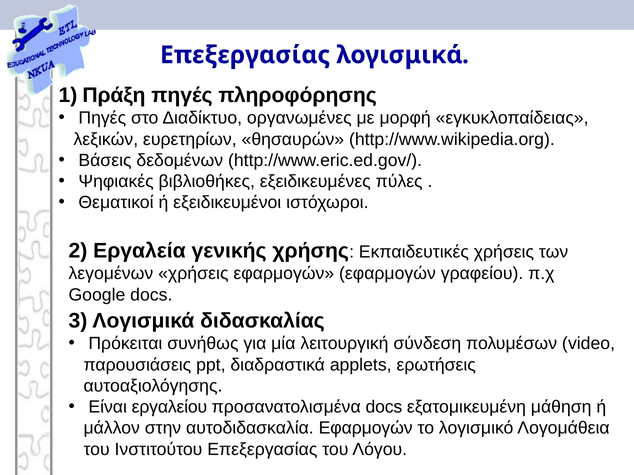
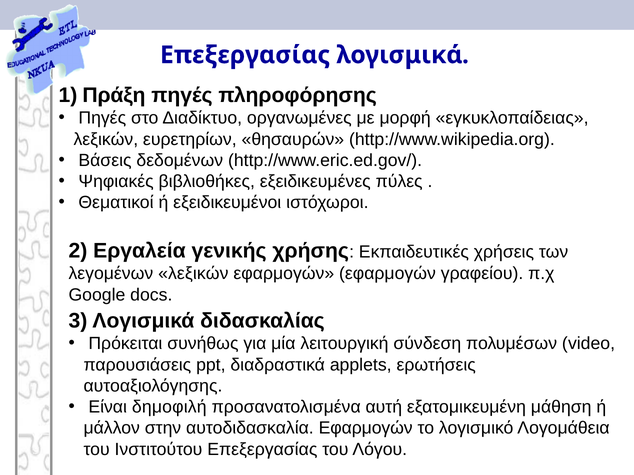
λεγομένων χρήσεις: χρήσεις -> λεξικών
εργαλείου: εργαλείου -> δημοφιλή
προσανατολισμένα docs: docs -> αυτή
